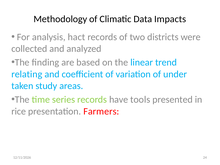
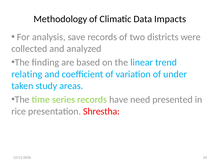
hact: hact -> save
tools: tools -> need
Farmers: Farmers -> Shrestha
